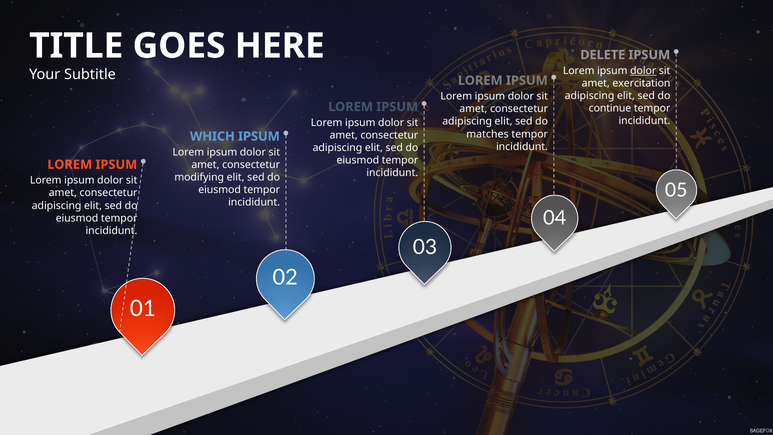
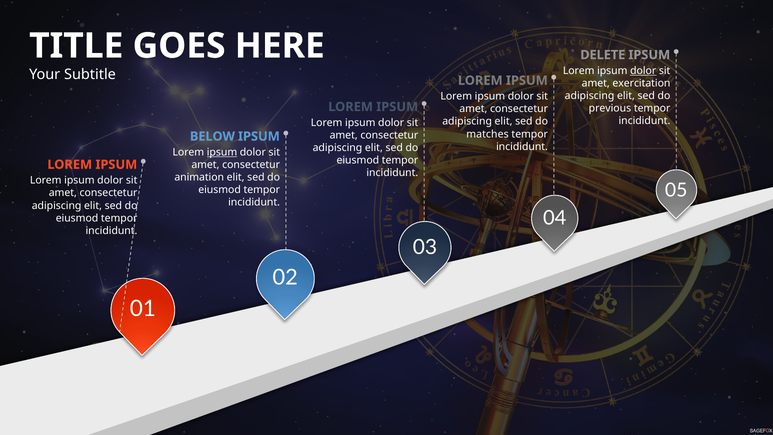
continue: continue -> previous
WHICH: WHICH -> BELOW
ipsum at (222, 152) underline: none -> present
modifying: modifying -> animation
